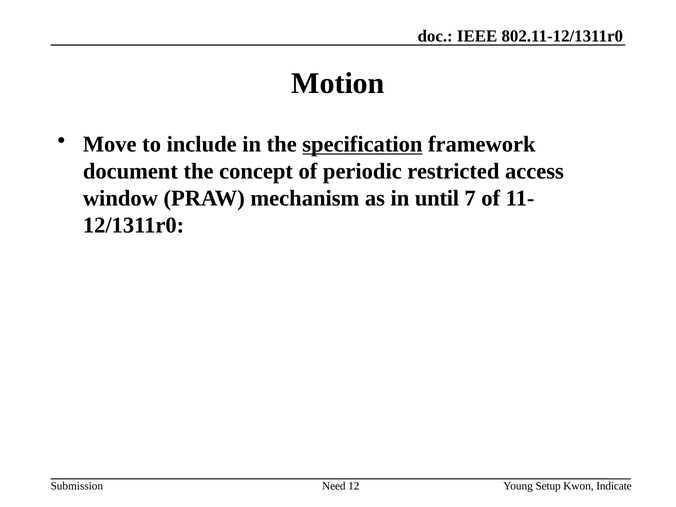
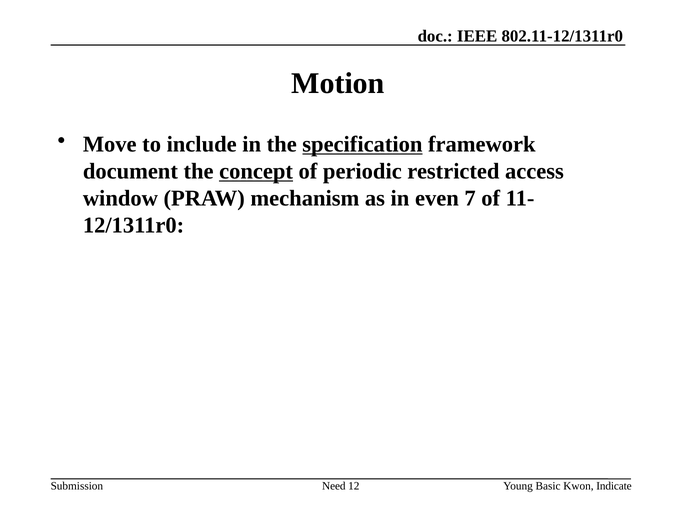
concept underline: none -> present
until: until -> even
Setup: Setup -> Basic
